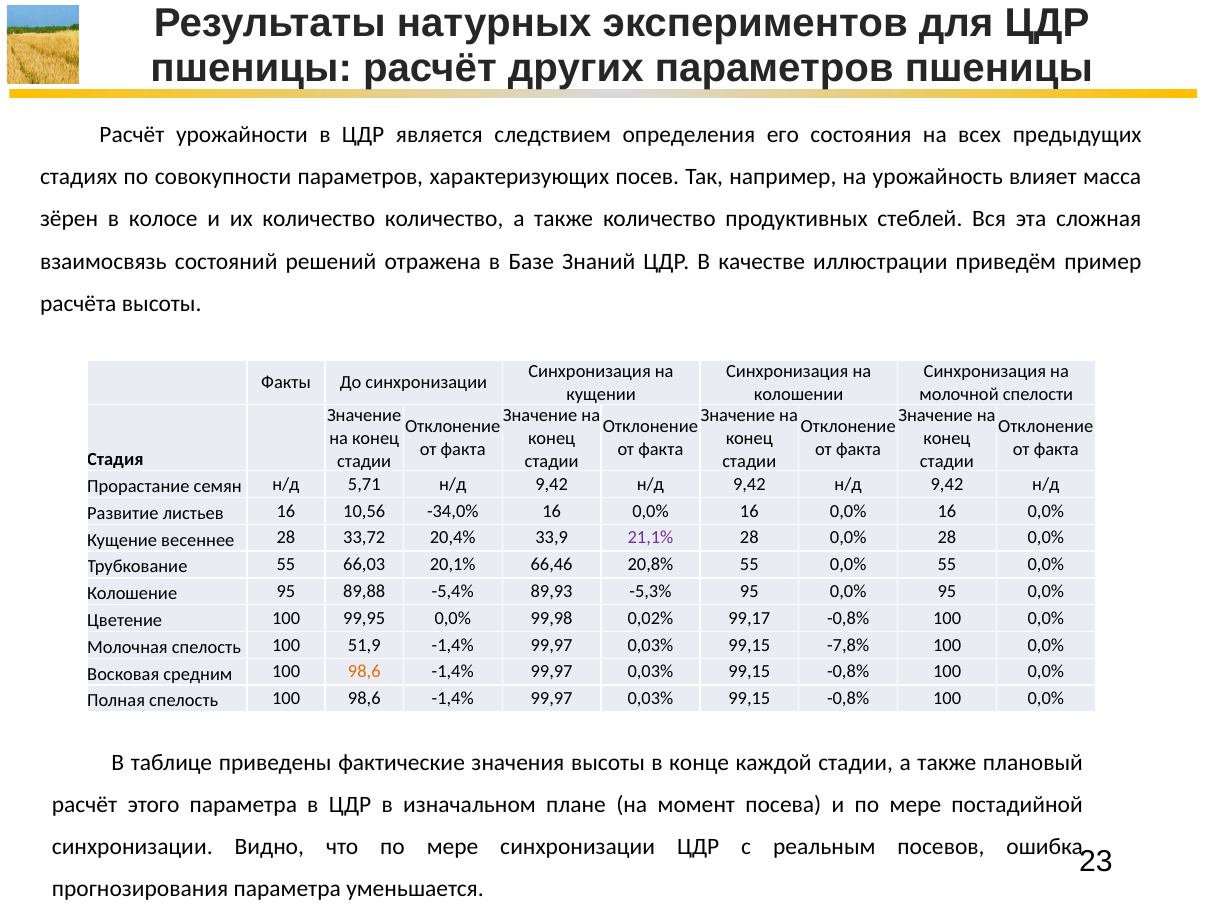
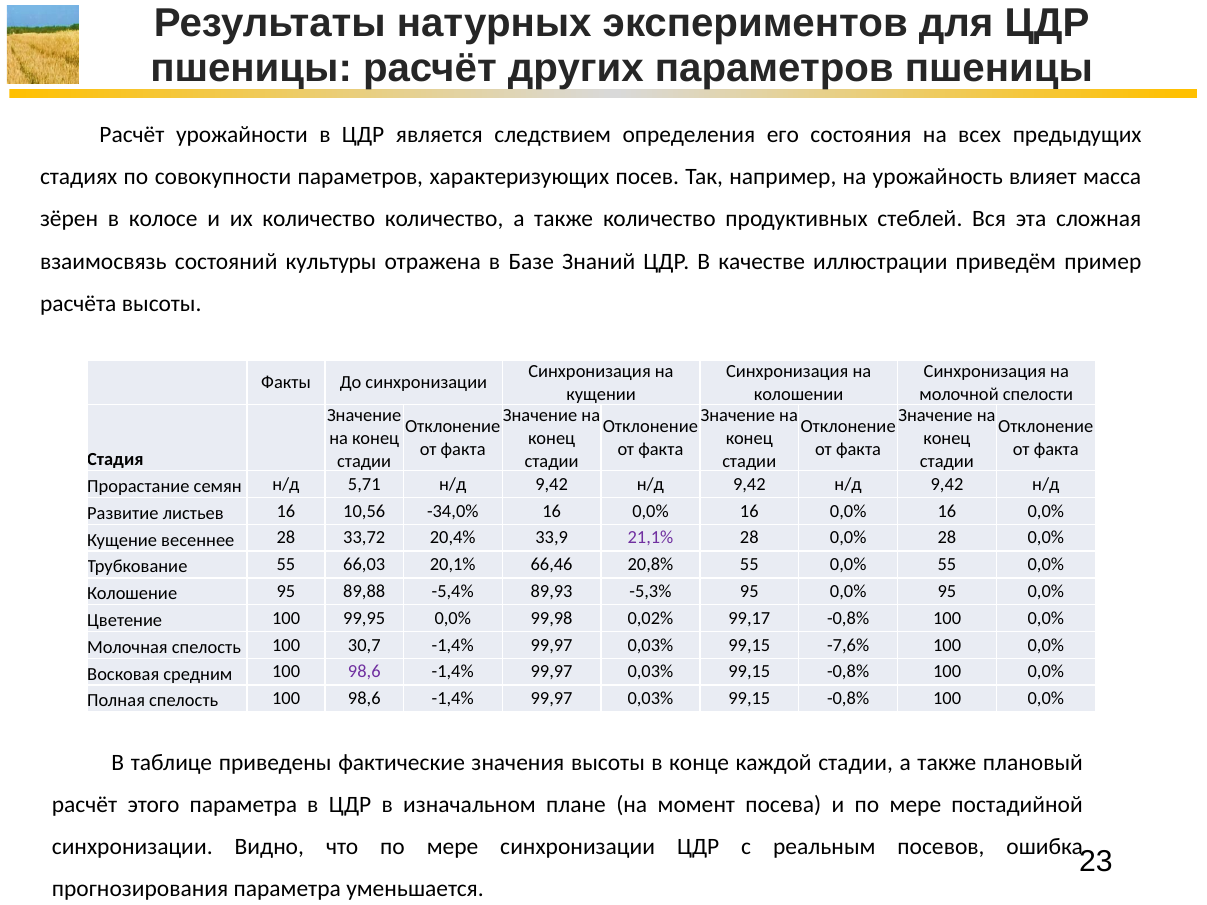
решений: решений -> культуры
51,9: 51,9 -> 30,7
-7,8%: -7,8% -> -7,6%
98,6 at (364, 672) colour: orange -> purple
